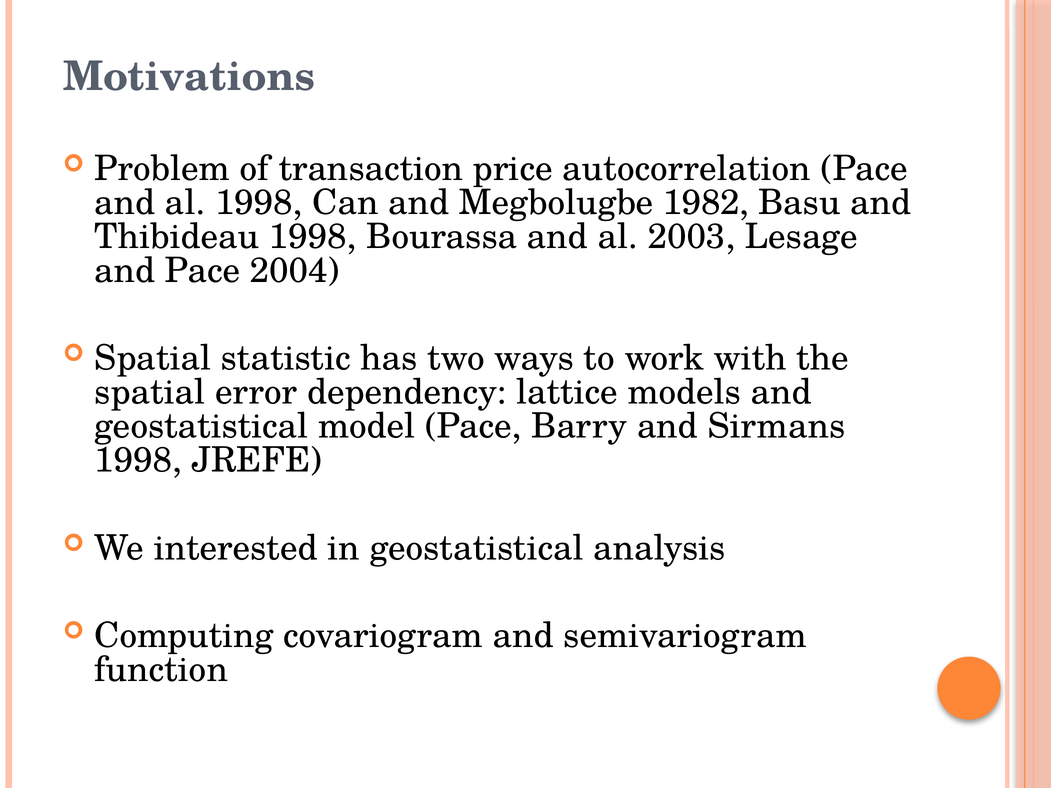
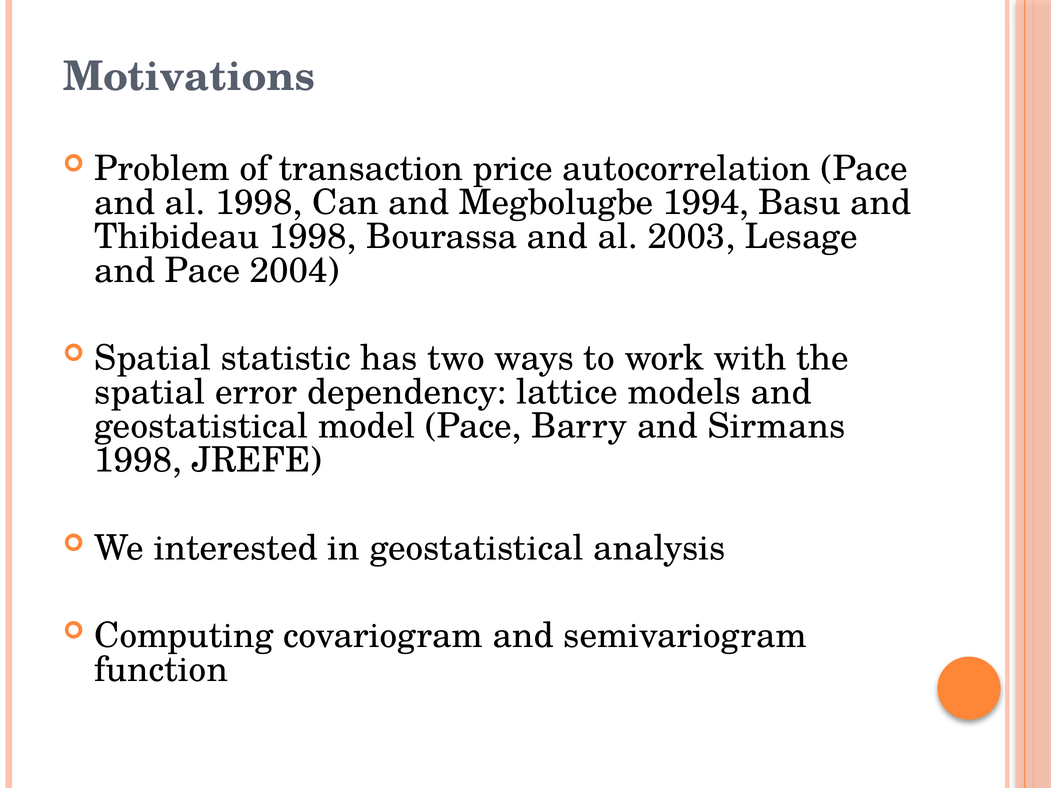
1982: 1982 -> 1994
